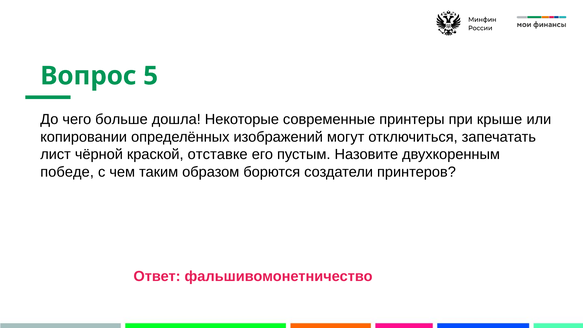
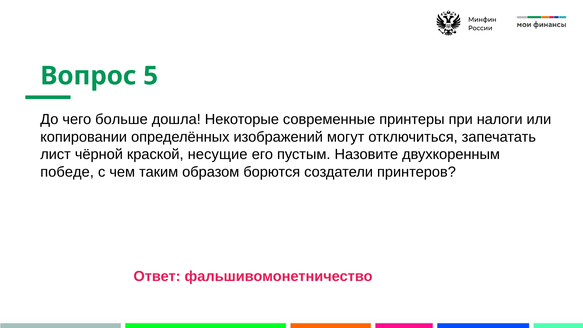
крыше: крыше -> налоги
отставке: отставке -> несущие
